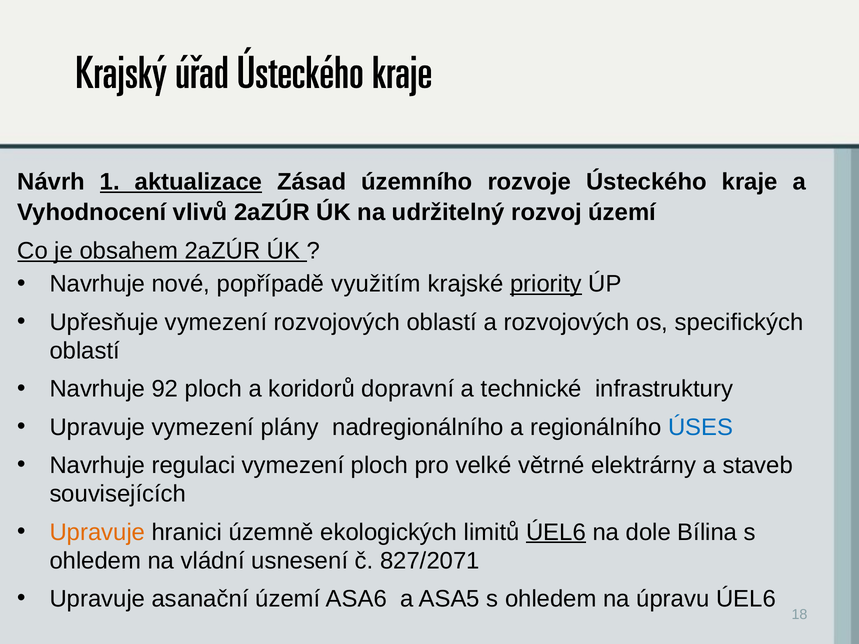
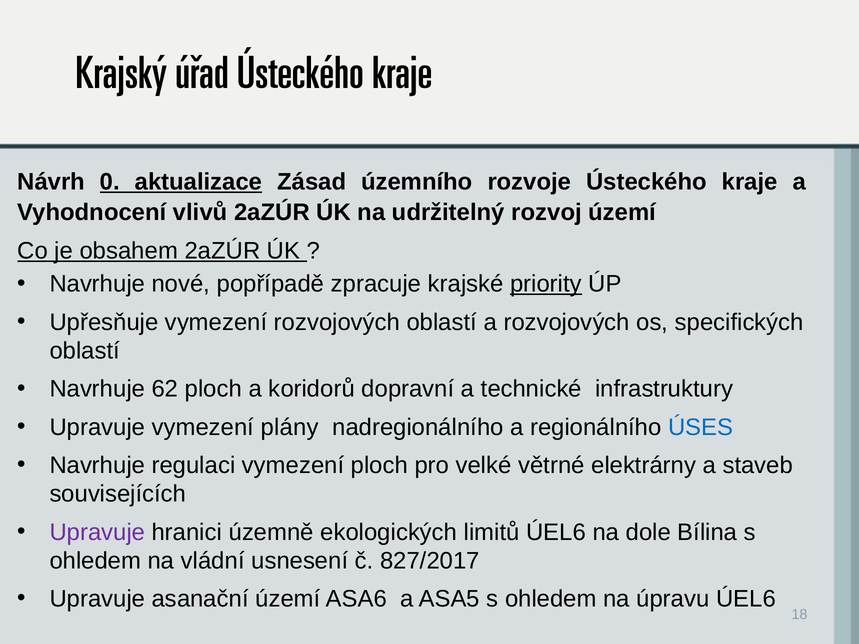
1: 1 -> 0
využitím: využitím -> zpracuje
92: 92 -> 62
Upravuje at (97, 532) colour: orange -> purple
ÚEL6 at (556, 532) underline: present -> none
827/2071: 827/2071 -> 827/2017
